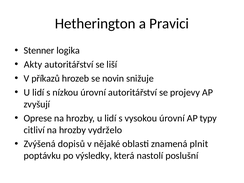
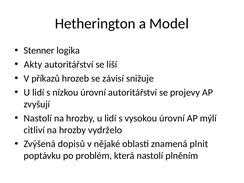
Pravici: Pravici -> Model
novin: novin -> závisí
Oprese at (38, 118): Oprese -> Nastolí
typy: typy -> mýlí
výsledky: výsledky -> problém
poslušní: poslušní -> plněním
